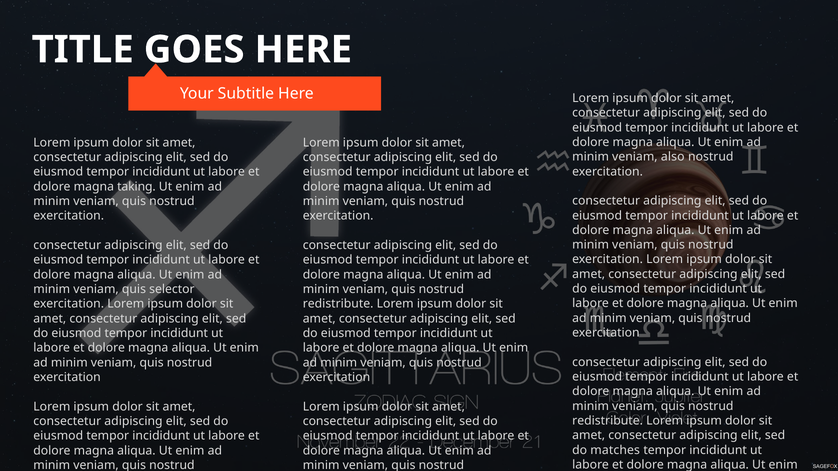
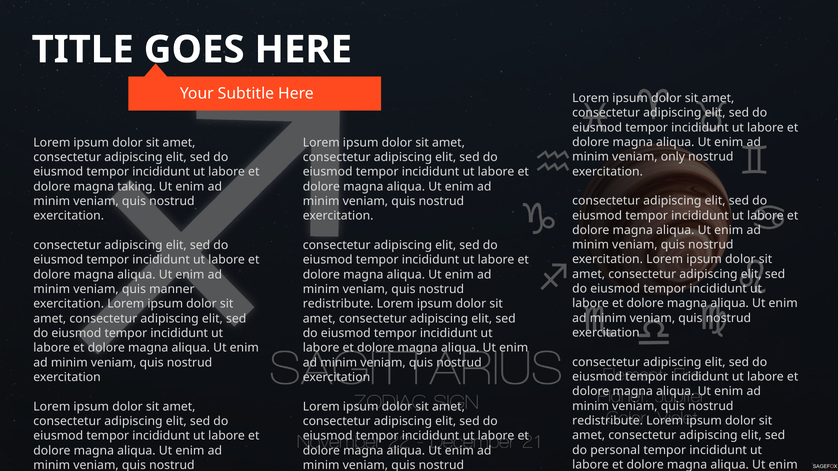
also: also -> only
selector: selector -> manner
matches: matches -> personal
